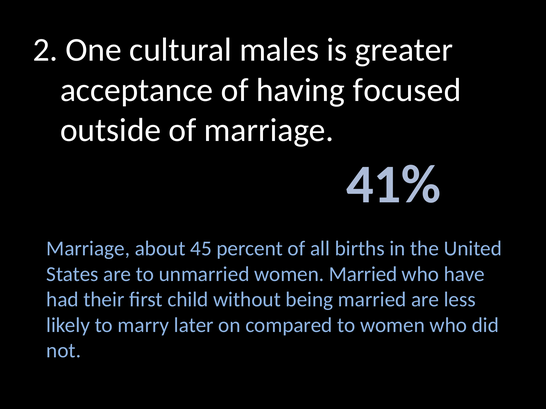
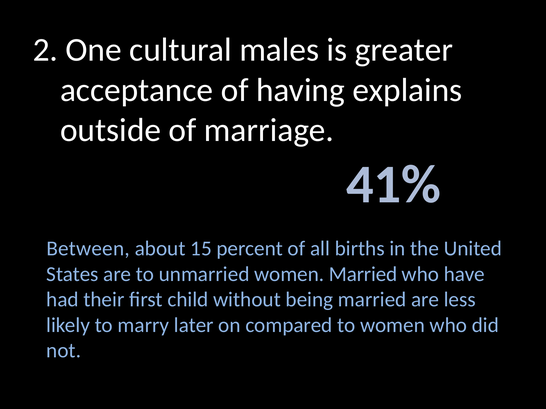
focused: focused -> explains
Marriage at (88, 249): Marriage -> Between
45: 45 -> 15
